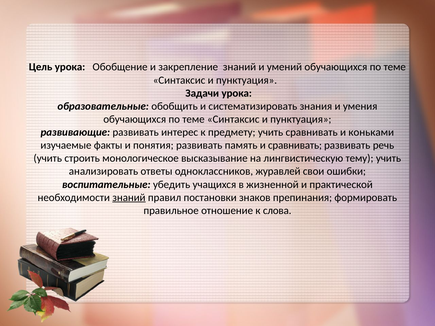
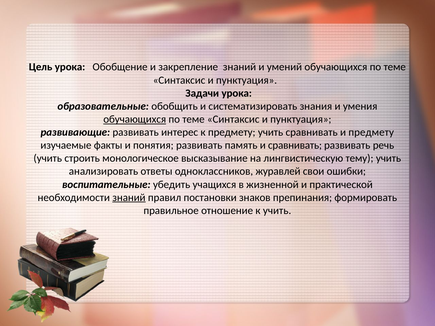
обучающихся at (135, 119) underline: none -> present
и коньками: коньками -> предмету
к слова: слова -> учить
